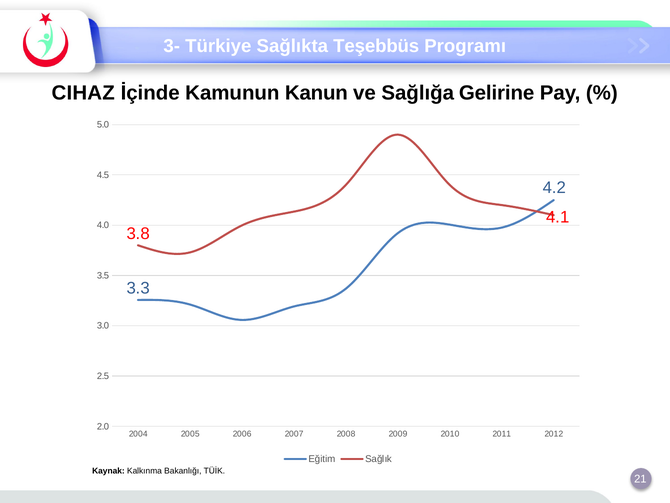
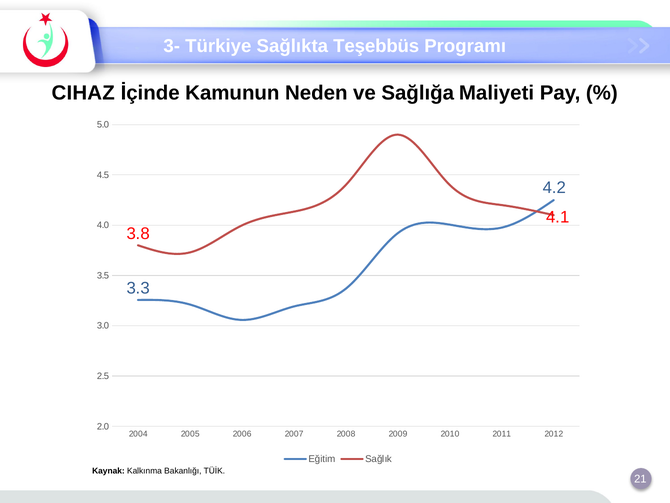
Kanun: Kanun -> Neden
Gelirine: Gelirine -> Maliyeti
